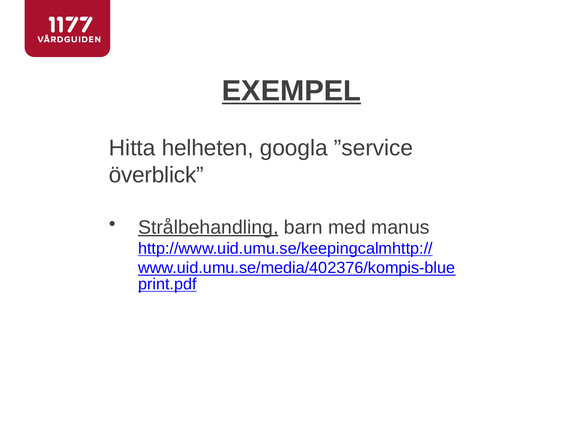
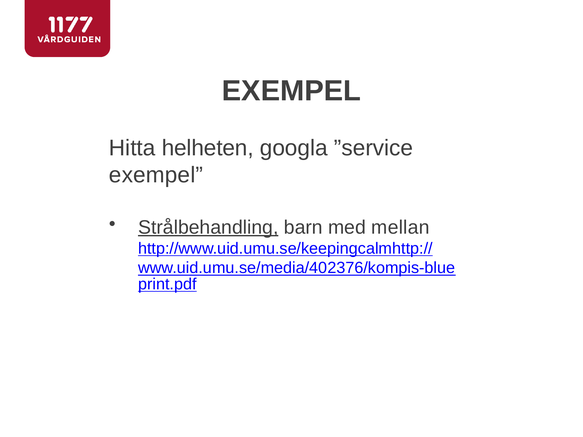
EXEMPEL at (291, 91) underline: present -> none
överblick at (156, 175): överblick -> exempel
manus: manus -> mellan
